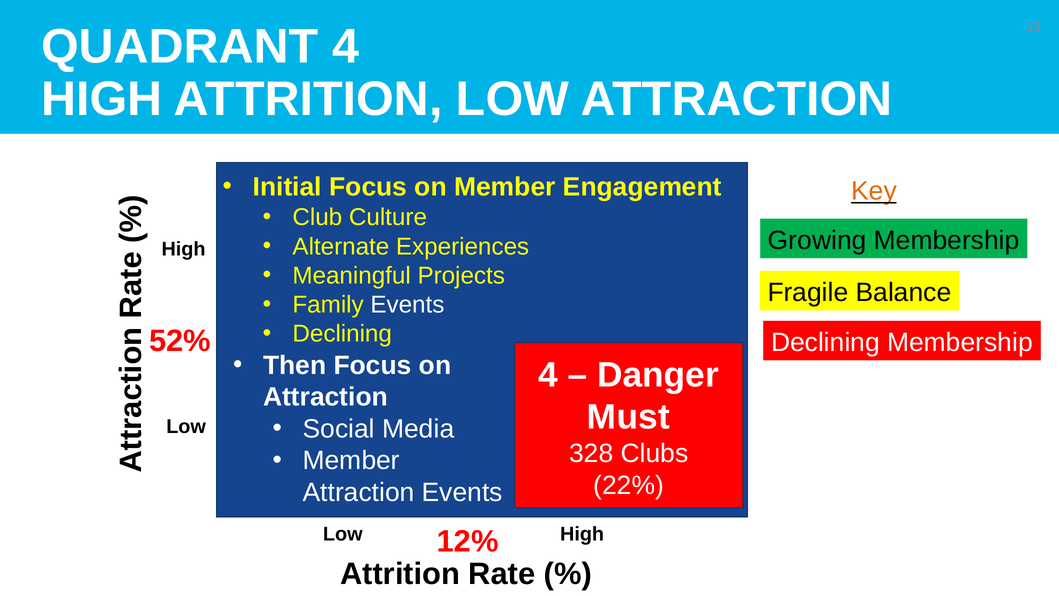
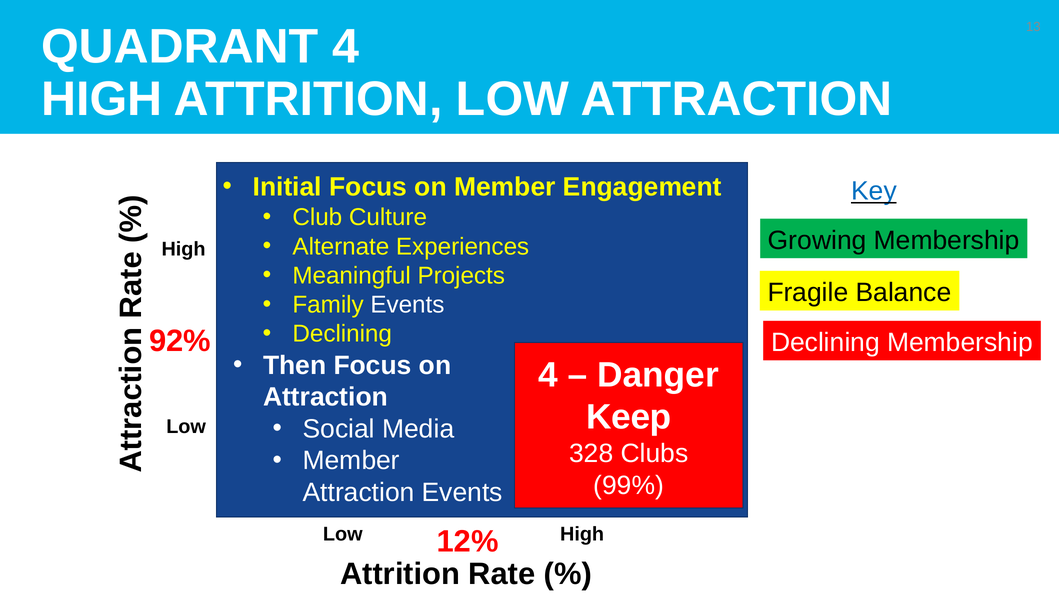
Key colour: orange -> blue
52%: 52% -> 92%
Must: Must -> Keep
22%: 22% -> 99%
